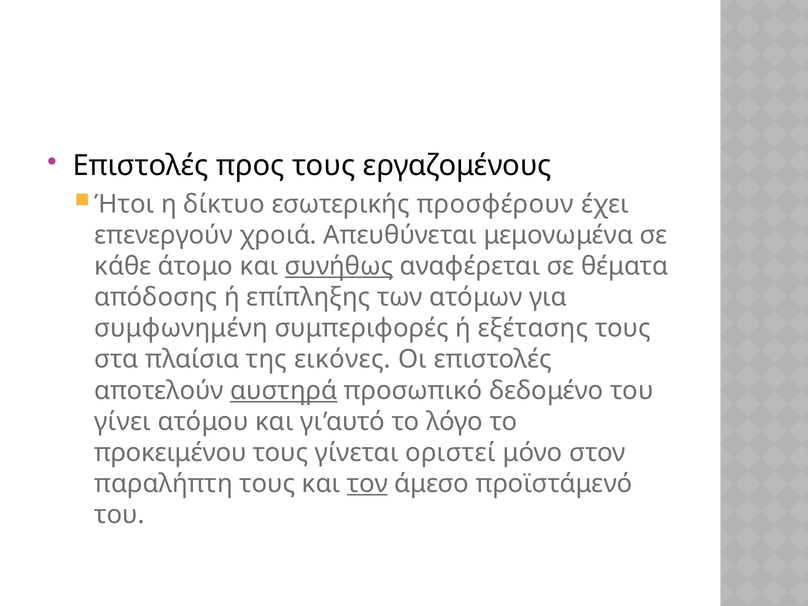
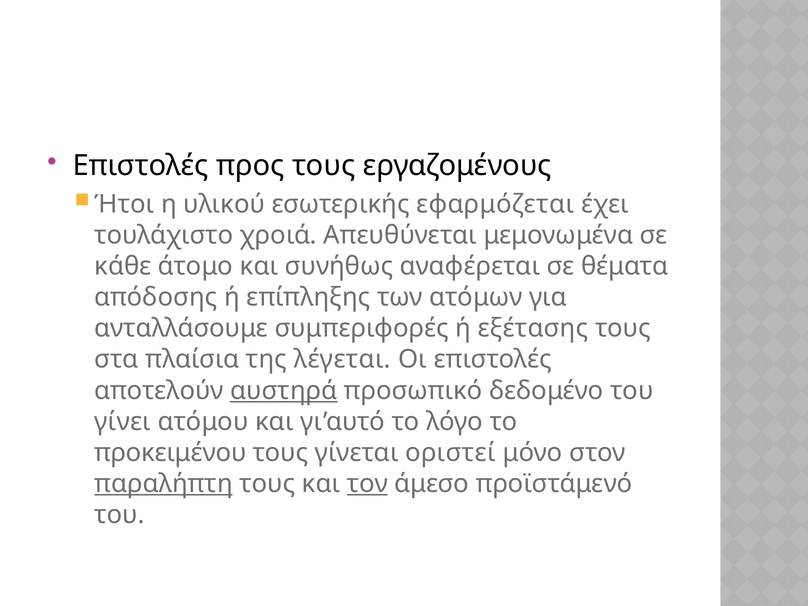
δίκτυο: δίκτυο -> υλικού
προσφέρουν: προσφέρουν -> εφαρμόζεται
επενεργούν: επενεργούν -> τουλάχιστο
συνήθως underline: present -> none
συμφωνημένη: συμφωνημένη -> ανταλλάσουμε
εικόνες: εικόνες -> λέγεται
παραλήπτη underline: none -> present
